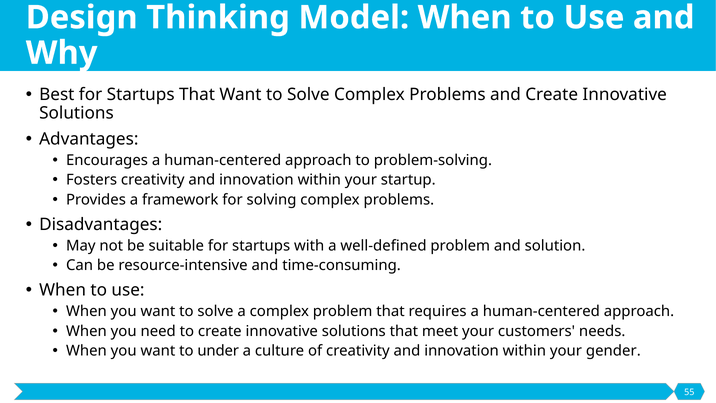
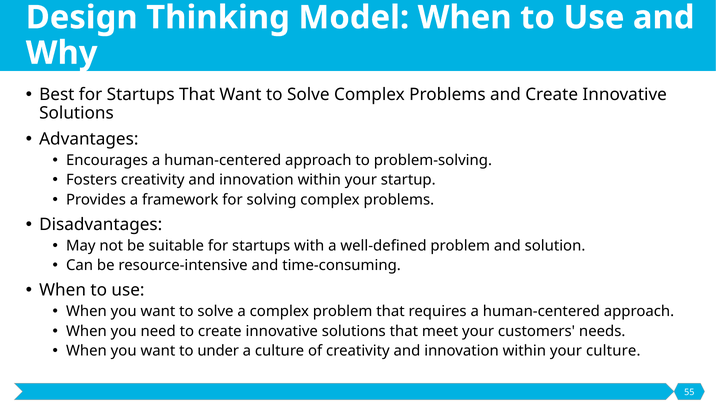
your gender: gender -> culture
